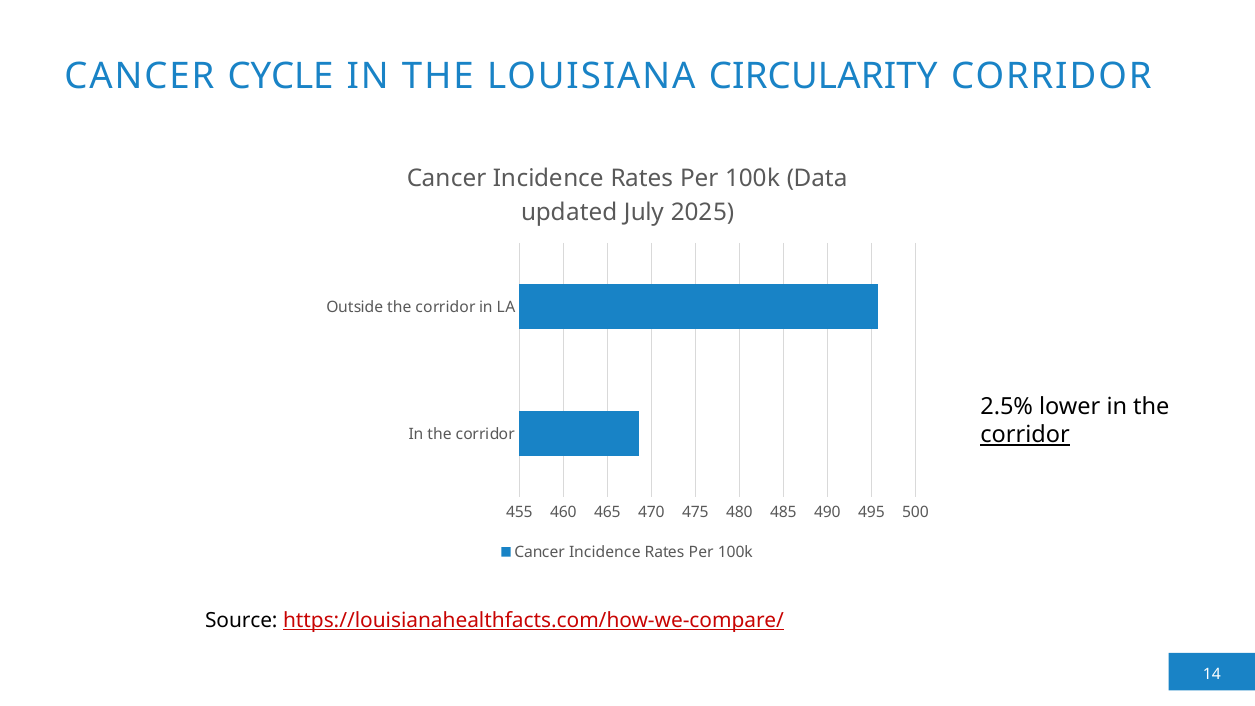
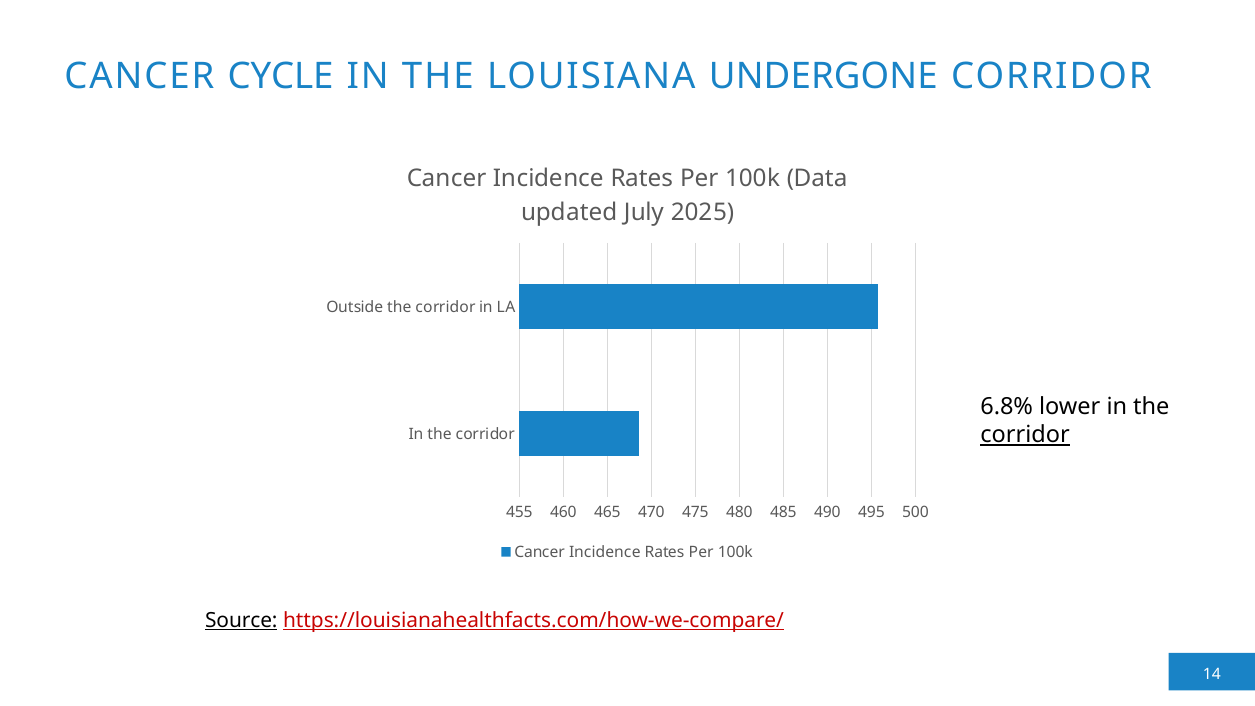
CIRCULARITY: CIRCULARITY -> UNDERGONE
2.5%: 2.5% -> 6.8%
Source underline: none -> present
